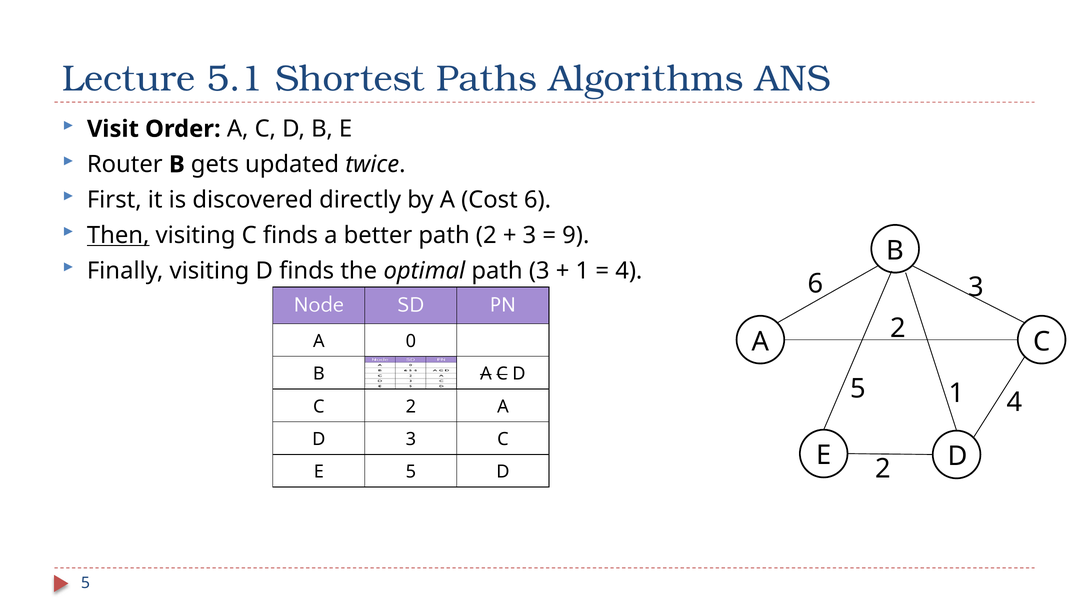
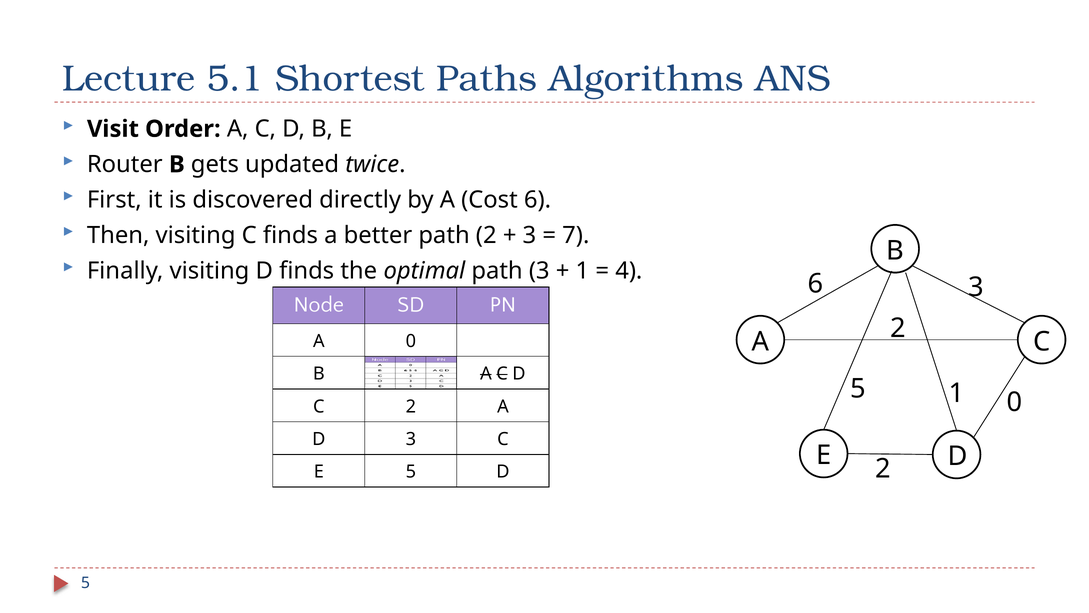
Then underline: present -> none
9: 9 -> 7
5 4: 4 -> 0
